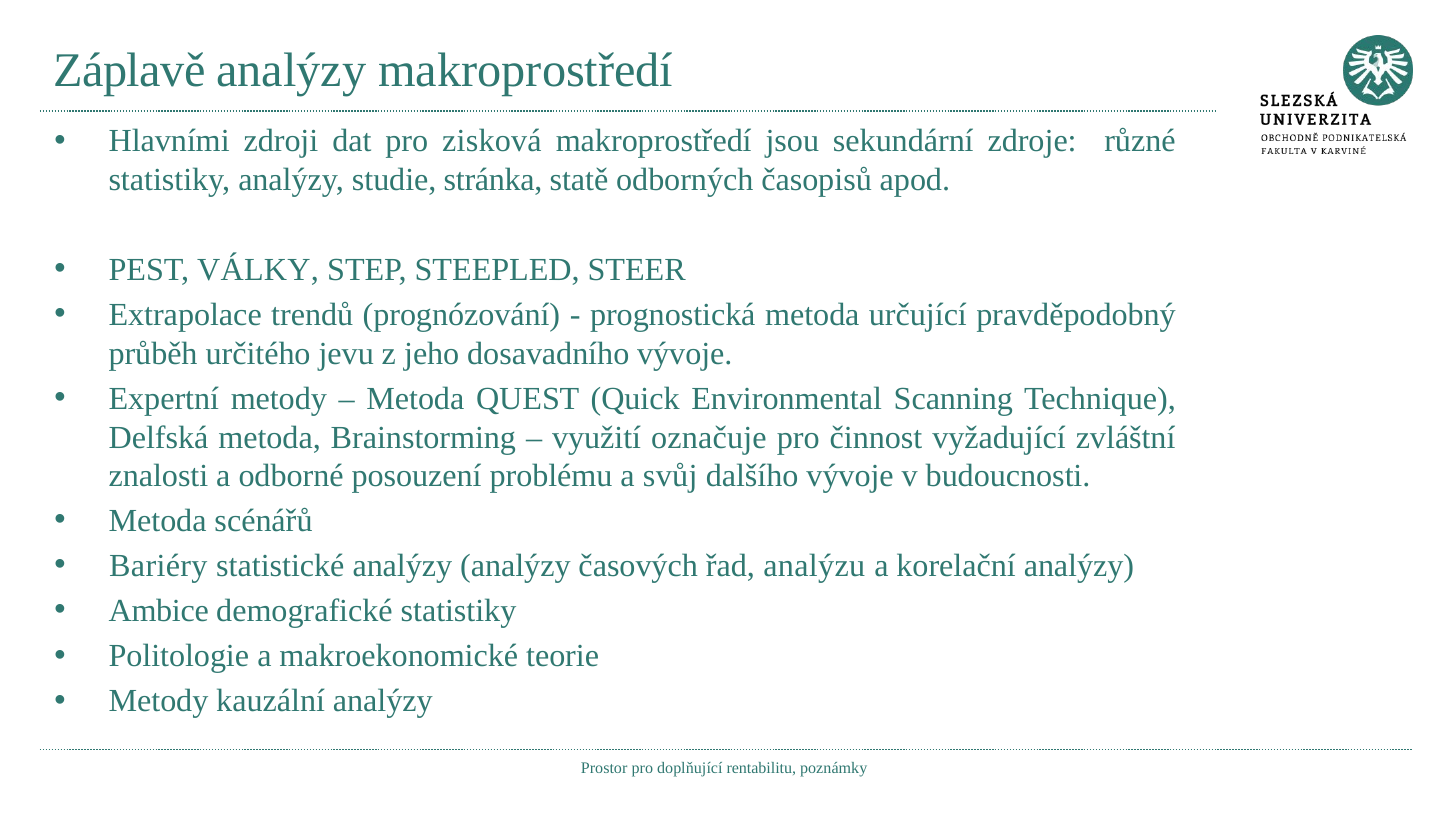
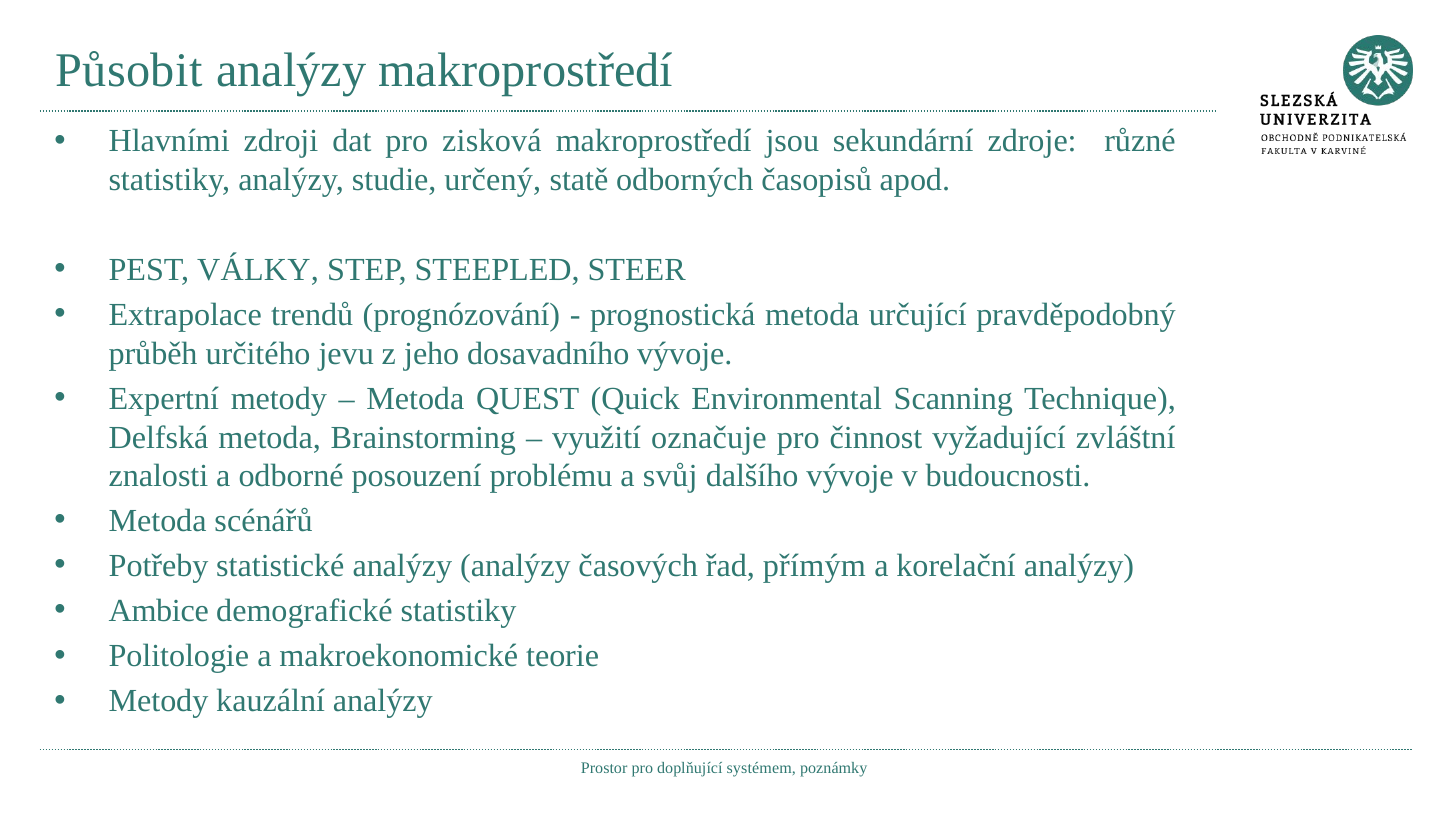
Záplavě: Záplavě -> Působit
stránka: stránka -> určený
Bariéry: Bariéry -> Potřeby
analýzu: analýzu -> přímým
rentabilitu: rentabilitu -> systémem
